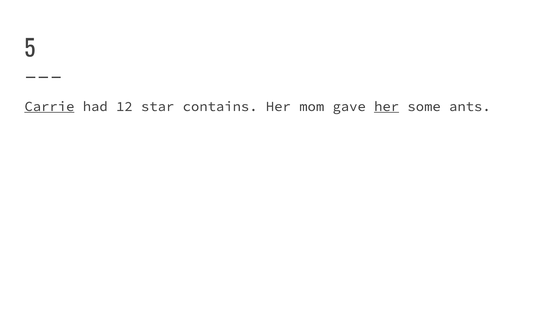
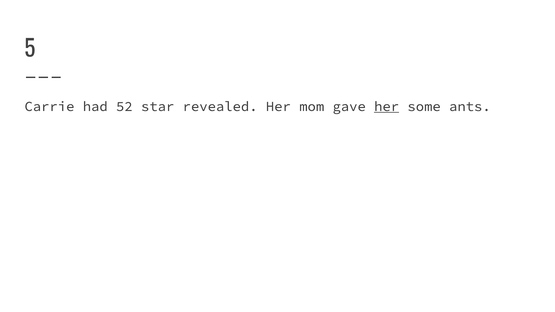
Carrie underline: present -> none
12: 12 -> 52
contains: contains -> revealed
